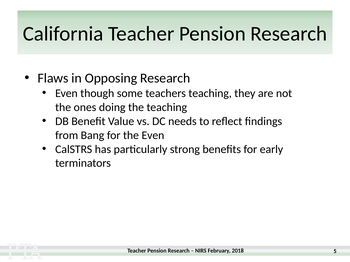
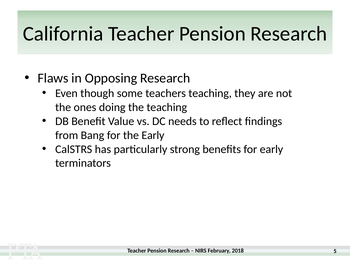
the Even: Even -> Early
